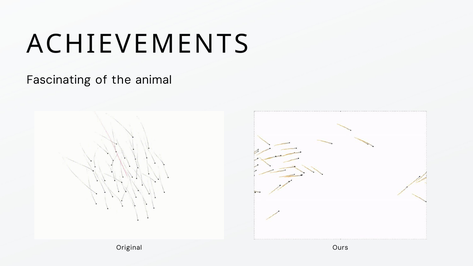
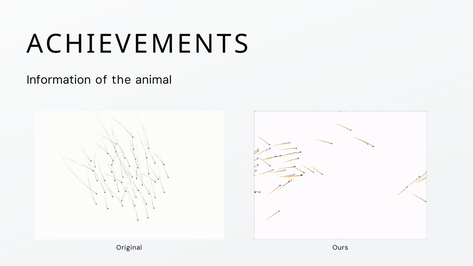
Fascinating: Fascinating -> Information
